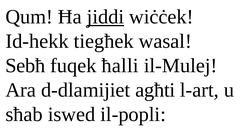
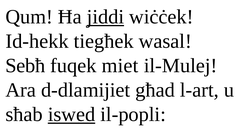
ħalli: ħalli -> miet
agħti: agħti -> għad
iswed underline: none -> present
